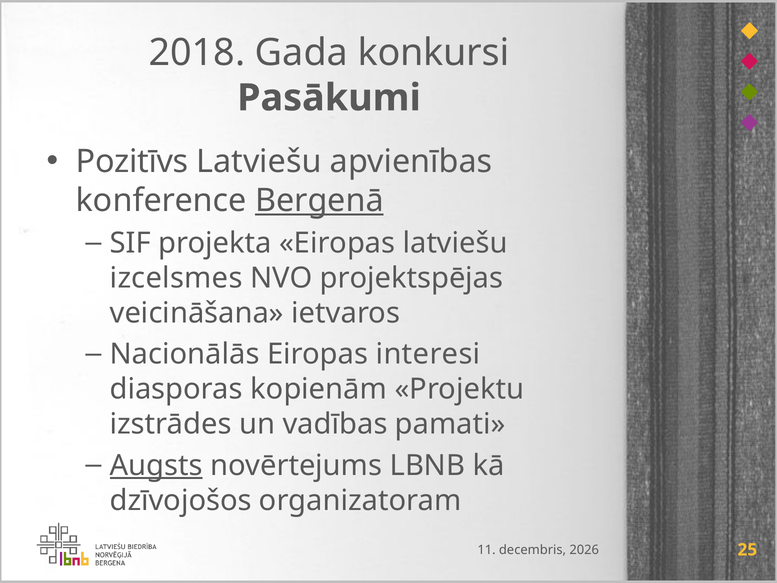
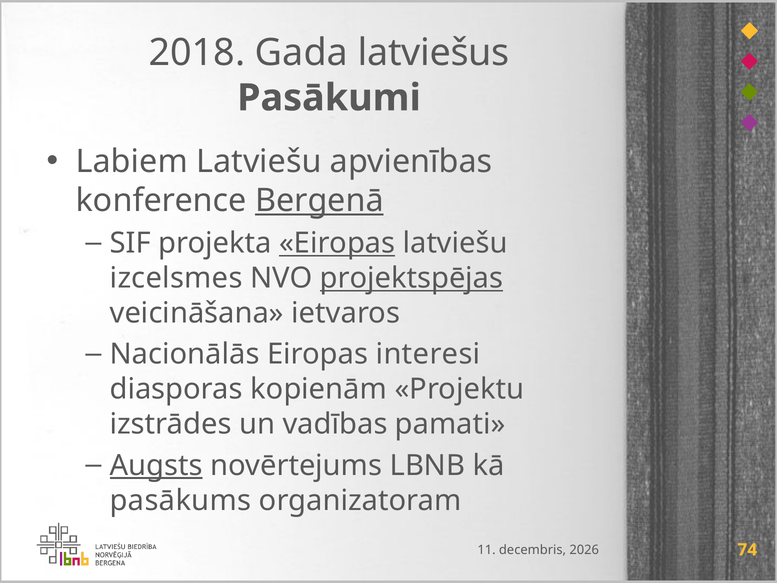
konkursi: konkursi -> latviešus
Pozitīvs: Pozitīvs -> Labiem
Eiropas at (337, 243) underline: none -> present
projektspējas underline: none -> present
dzīvojošos: dzīvojošos -> pasākums
25: 25 -> 74
